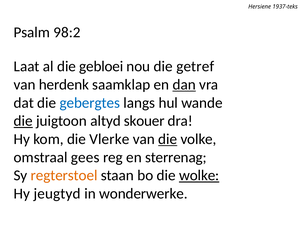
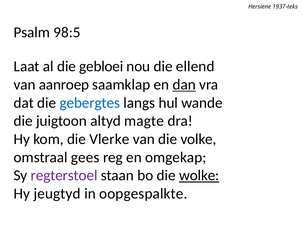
98:2: 98:2 -> 98:5
getref: getref -> ellend
herdenk: herdenk -> aanroep
die at (23, 121) underline: present -> none
skouer: skouer -> magte
die at (168, 139) underline: present -> none
sterrenag: sterrenag -> omgekap
regterstoel colour: orange -> purple
wonderwerke: wonderwerke -> oopgespalkte
